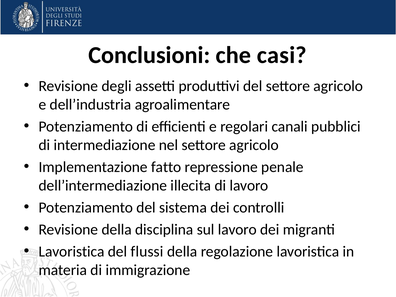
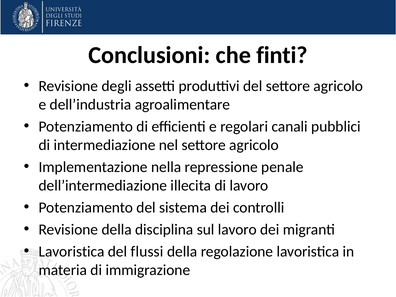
casi: casi -> finti
fatto: fatto -> nella
